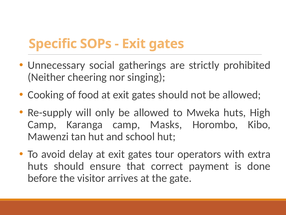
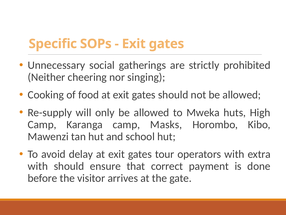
huts at (38, 166): huts -> with
